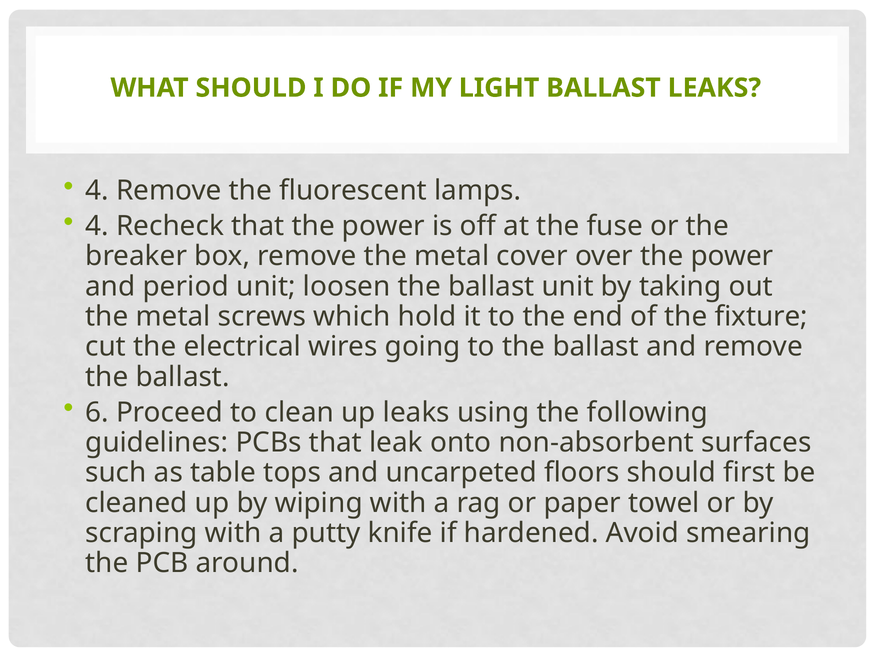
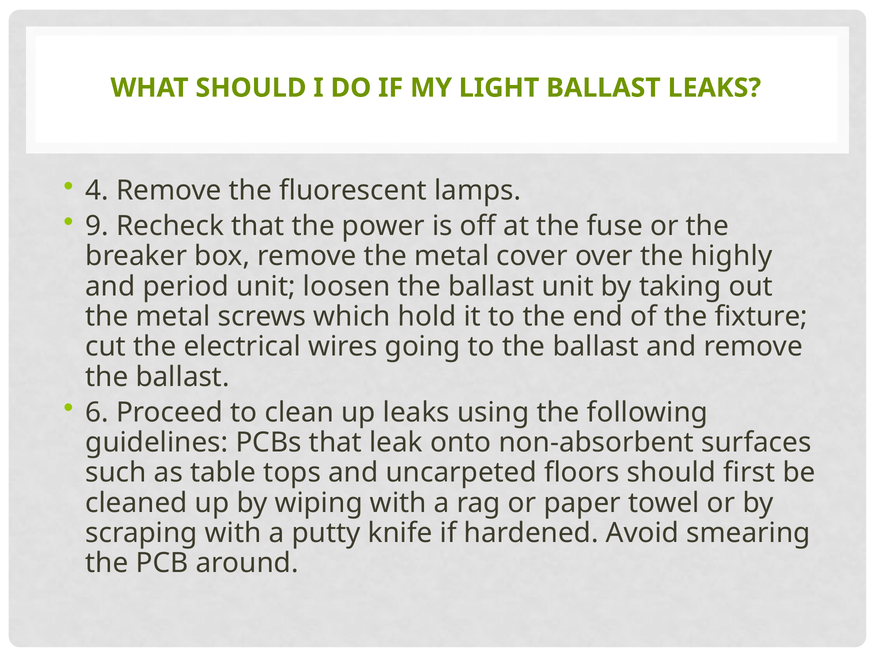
4 at (97, 226): 4 -> 9
over the power: power -> highly
